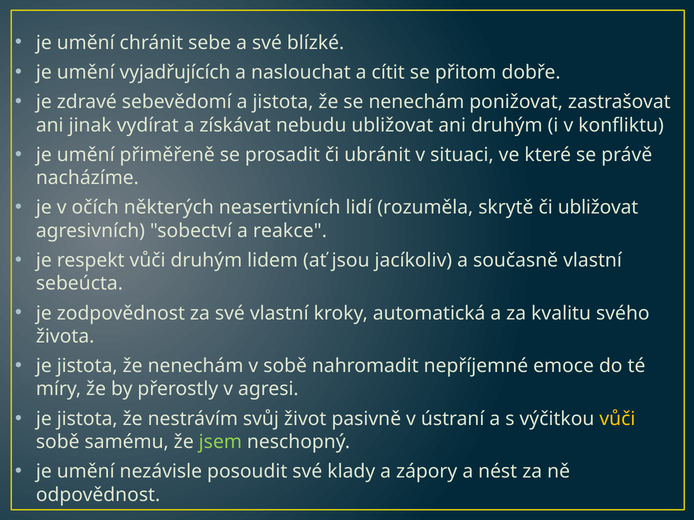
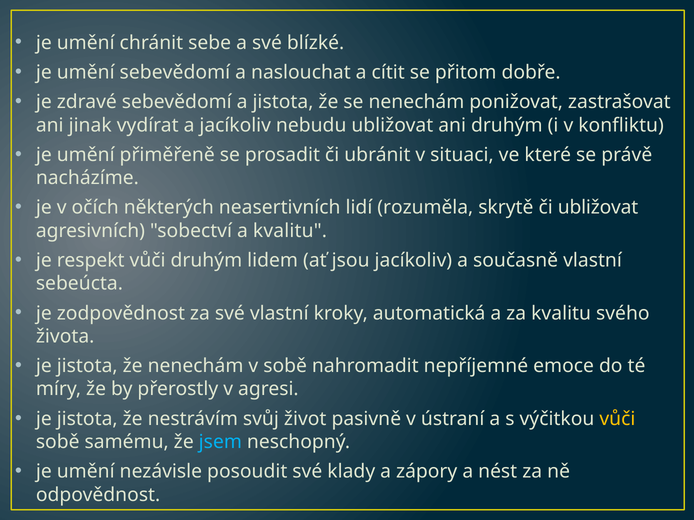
umění vyjadřujících: vyjadřujících -> sebevědomí
a získávat: získávat -> jacíkoliv
a reakce: reakce -> kvalitu
jsem colour: light green -> light blue
